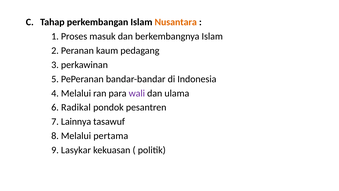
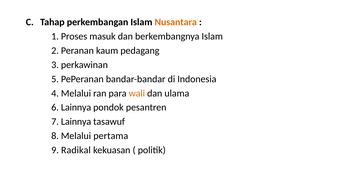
wali colour: purple -> orange
6 Radikal: Radikal -> Lainnya
Lasykar: Lasykar -> Radikal
